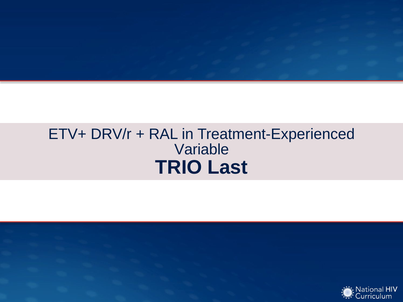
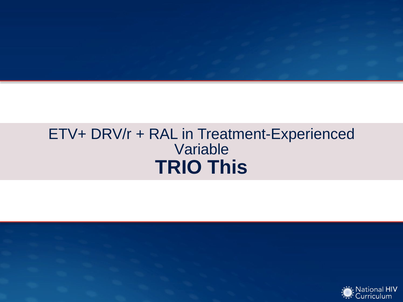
Last: Last -> This
